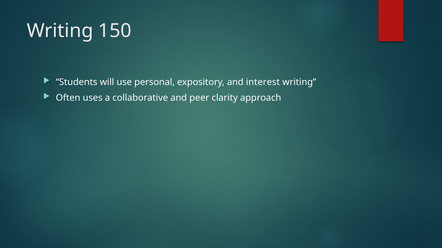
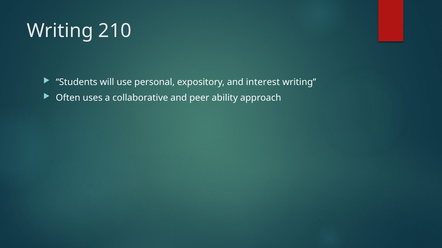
150: 150 -> 210
clarity: clarity -> ability
